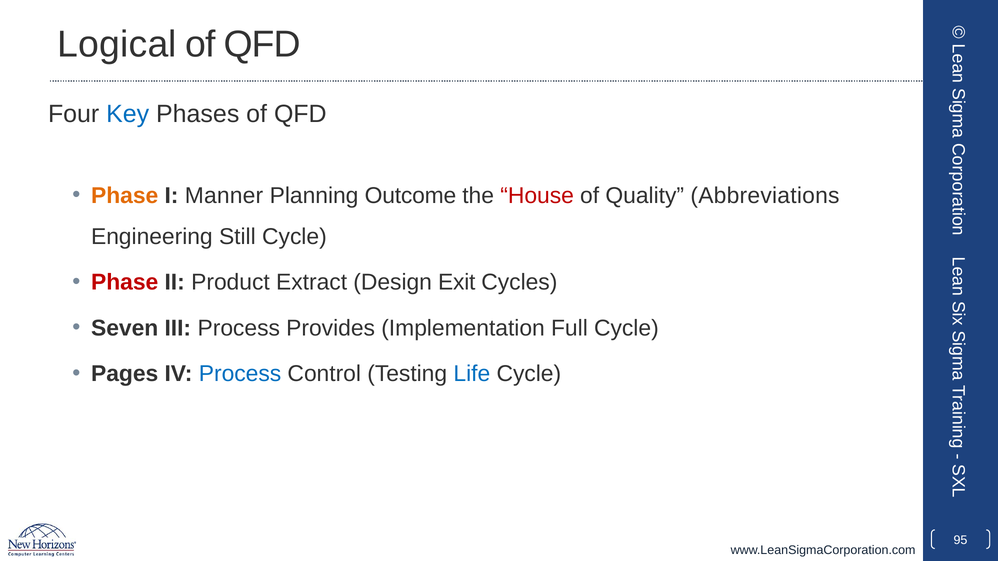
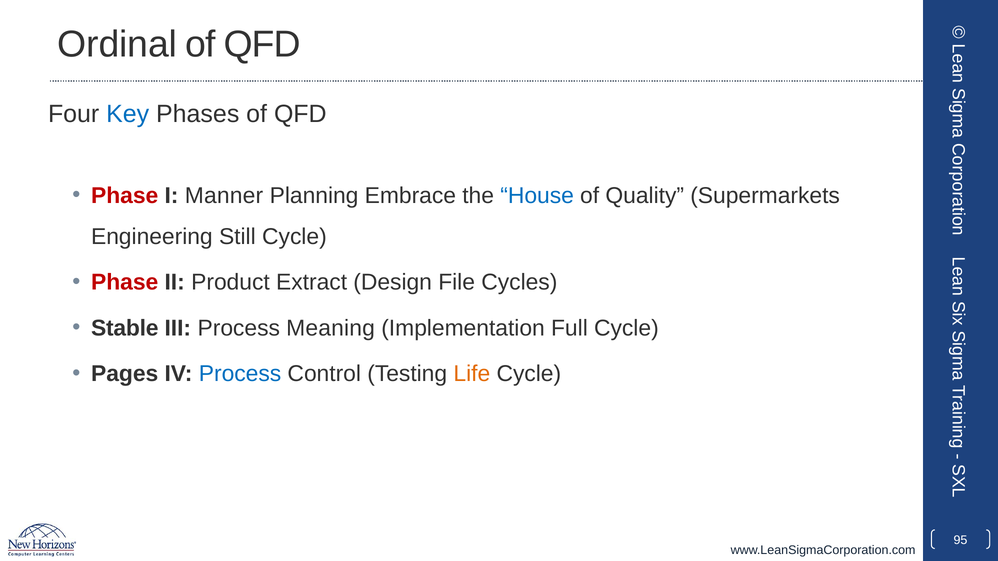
Logical: Logical -> Ordinal
Phase at (125, 196) colour: orange -> red
Outcome: Outcome -> Embrace
House colour: red -> blue
Abbreviations: Abbreviations -> Supermarkets
Exit: Exit -> File
Seven: Seven -> Stable
Provides: Provides -> Meaning
Life colour: blue -> orange
